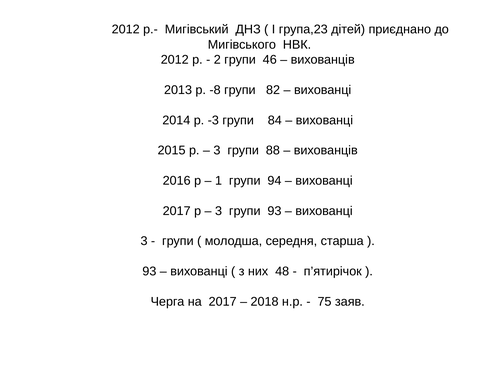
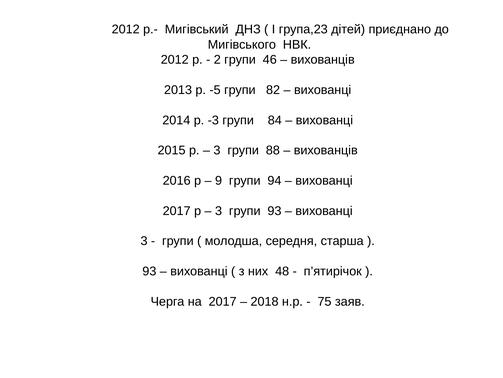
-8: -8 -> -5
1: 1 -> 9
